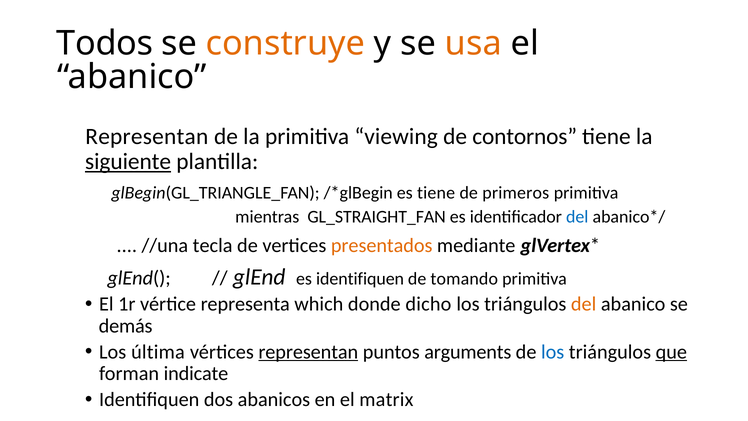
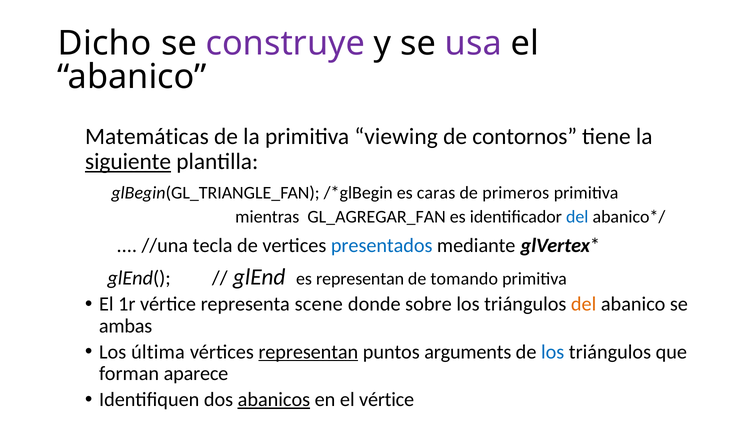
Todos: Todos -> Dicho
construye colour: orange -> purple
usa colour: orange -> purple
Representan at (147, 136): Representan -> Matemáticas
es tiene: tiene -> caras
GL_STRAIGHT_FAN: GL_STRAIGHT_FAN -> GL_AGREGAR_FAN
presentados colour: orange -> blue
es identifiquen: identifiquen -> representan
which: which -> scene
dicho: dicho -> sobre
demás: demás -> ambas
que underline: present -> none
indicate: indicate -> aparece
abanicos underline: none -> present
el matrix: matrix -> vértice
